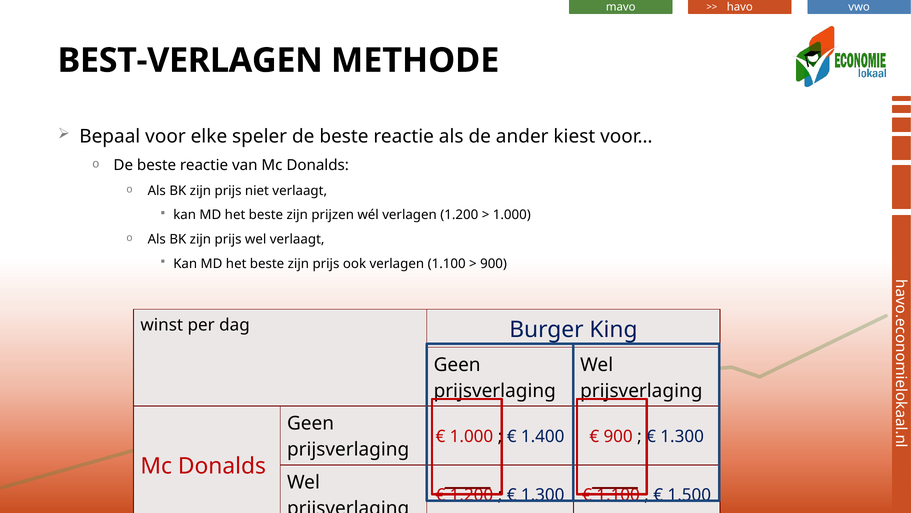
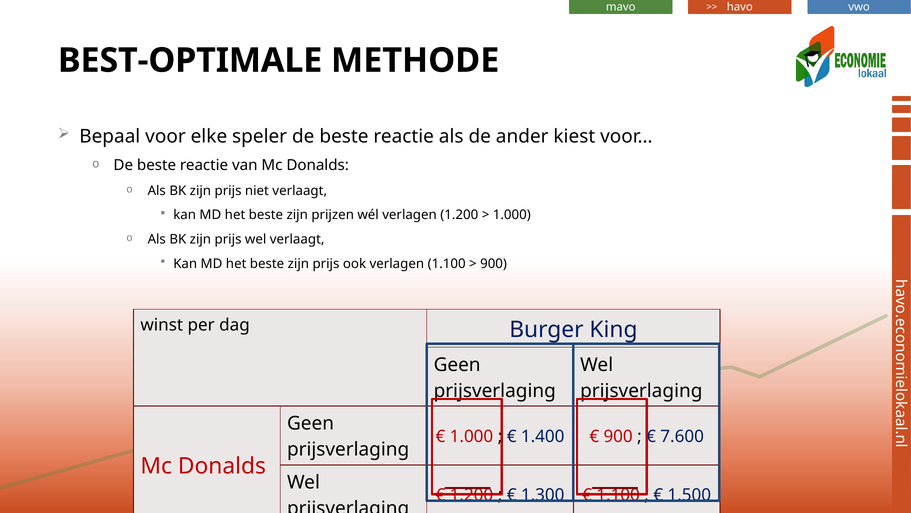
BEST-VERLAGEN: BEST-VERLAGEN -> BEST-OPTIMALE
1.300 at (682, 436): 1.300 -> 7.600
